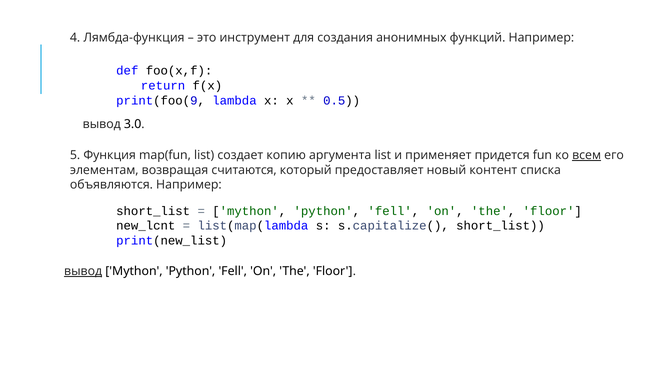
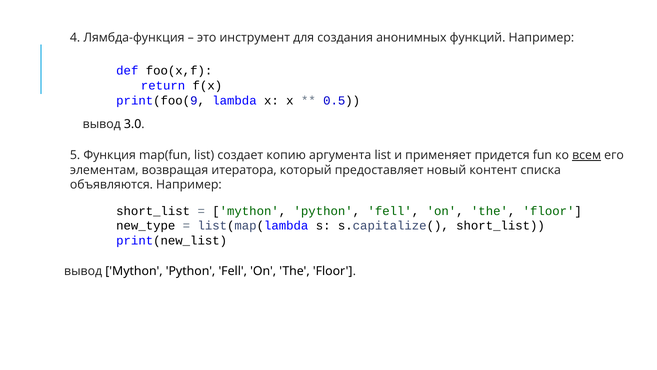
считаются: считаются -> итератора
new_lcnt: new_lcnt -> new_type
вывод at (83, 271) underline: present -> none
